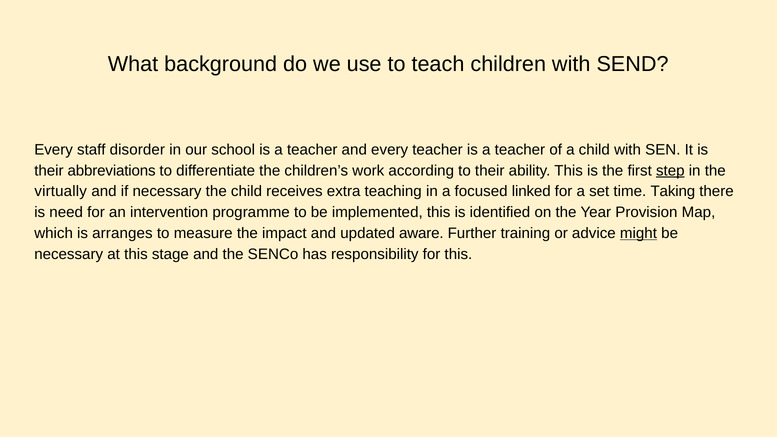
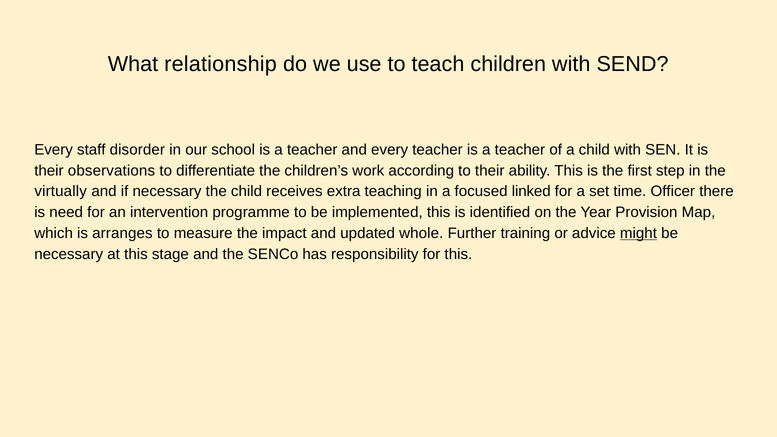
background: background -> relationship
abbreviations: abbreviations -> observations
step underline: present -> none
Taking: Taking -> Officer
aware: aware -> whole
